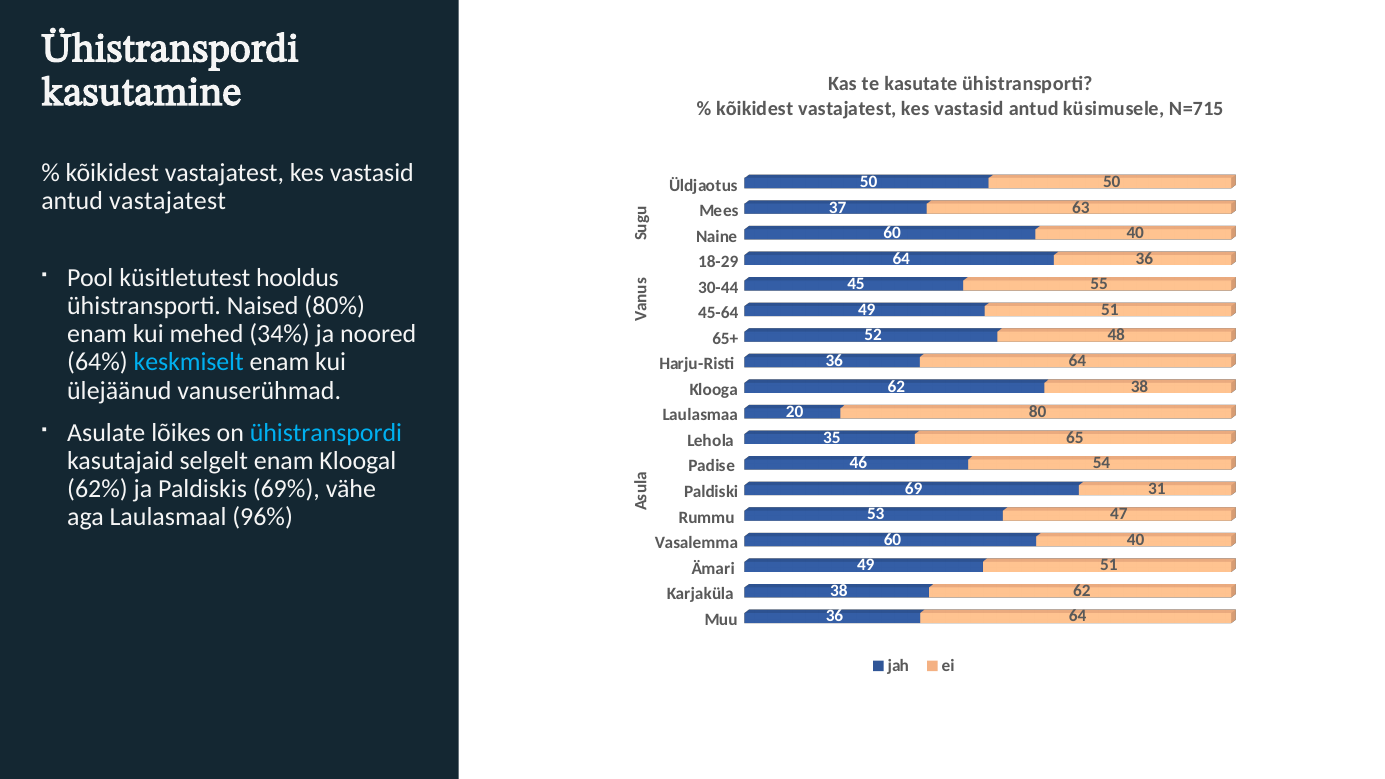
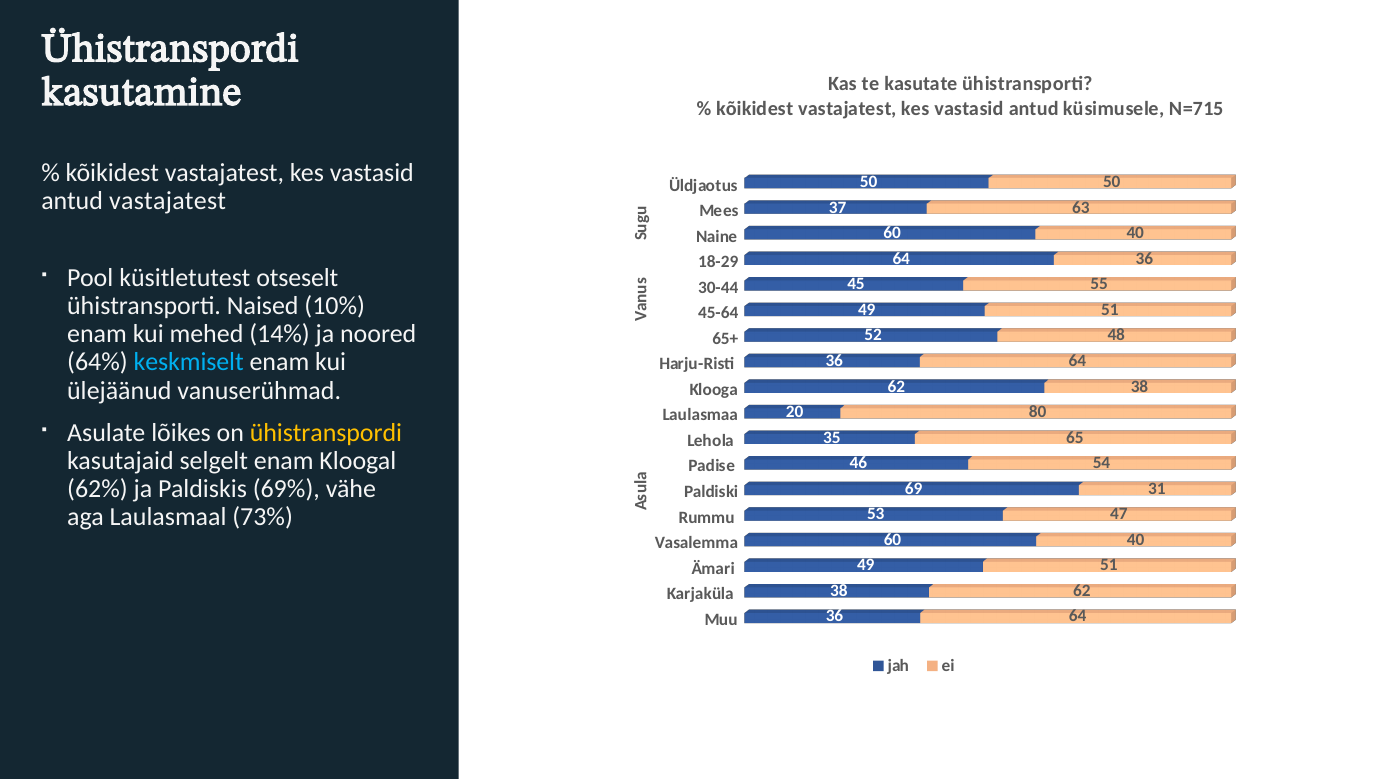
hooldus: hooldus -> otseselt
80%: 80% -> 10%
34%: 34% -> 14%
ühistranspordi at (326, 433) colour: light blue -> yellow
96%: 96% -> 73%
